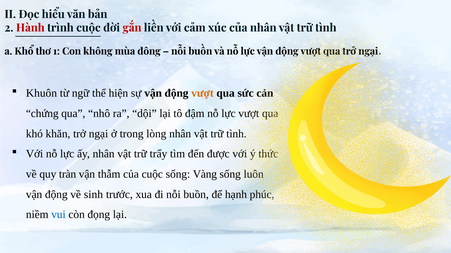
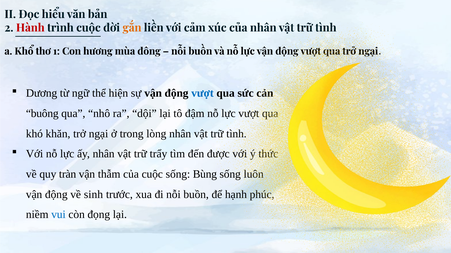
gắn colour: red -> orange
không: không -> hương
Khuôn: Khuôn -> Dương
vượt at (203, 93) colour: orange -> blue
chứng: chứng -> buông
Vàng: Vàng -> Bùng
